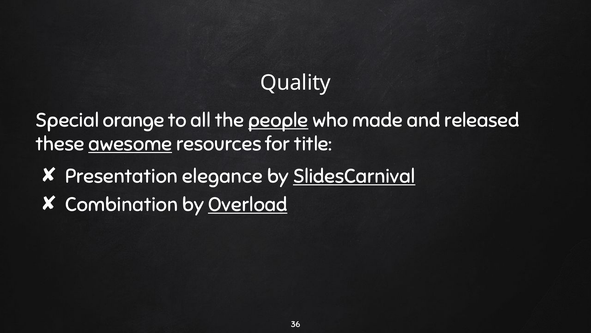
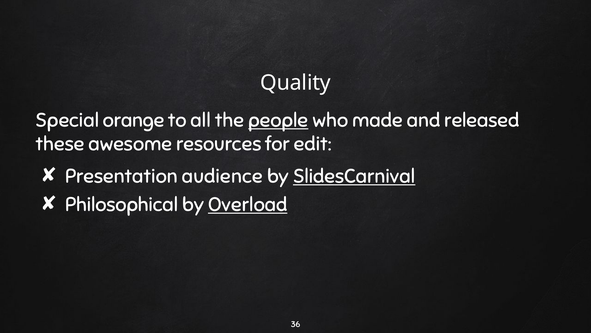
awesome underline: present -> none
title: title -> edit
elegance: elegance -> audience
Combination: Combination -> Philosophical
